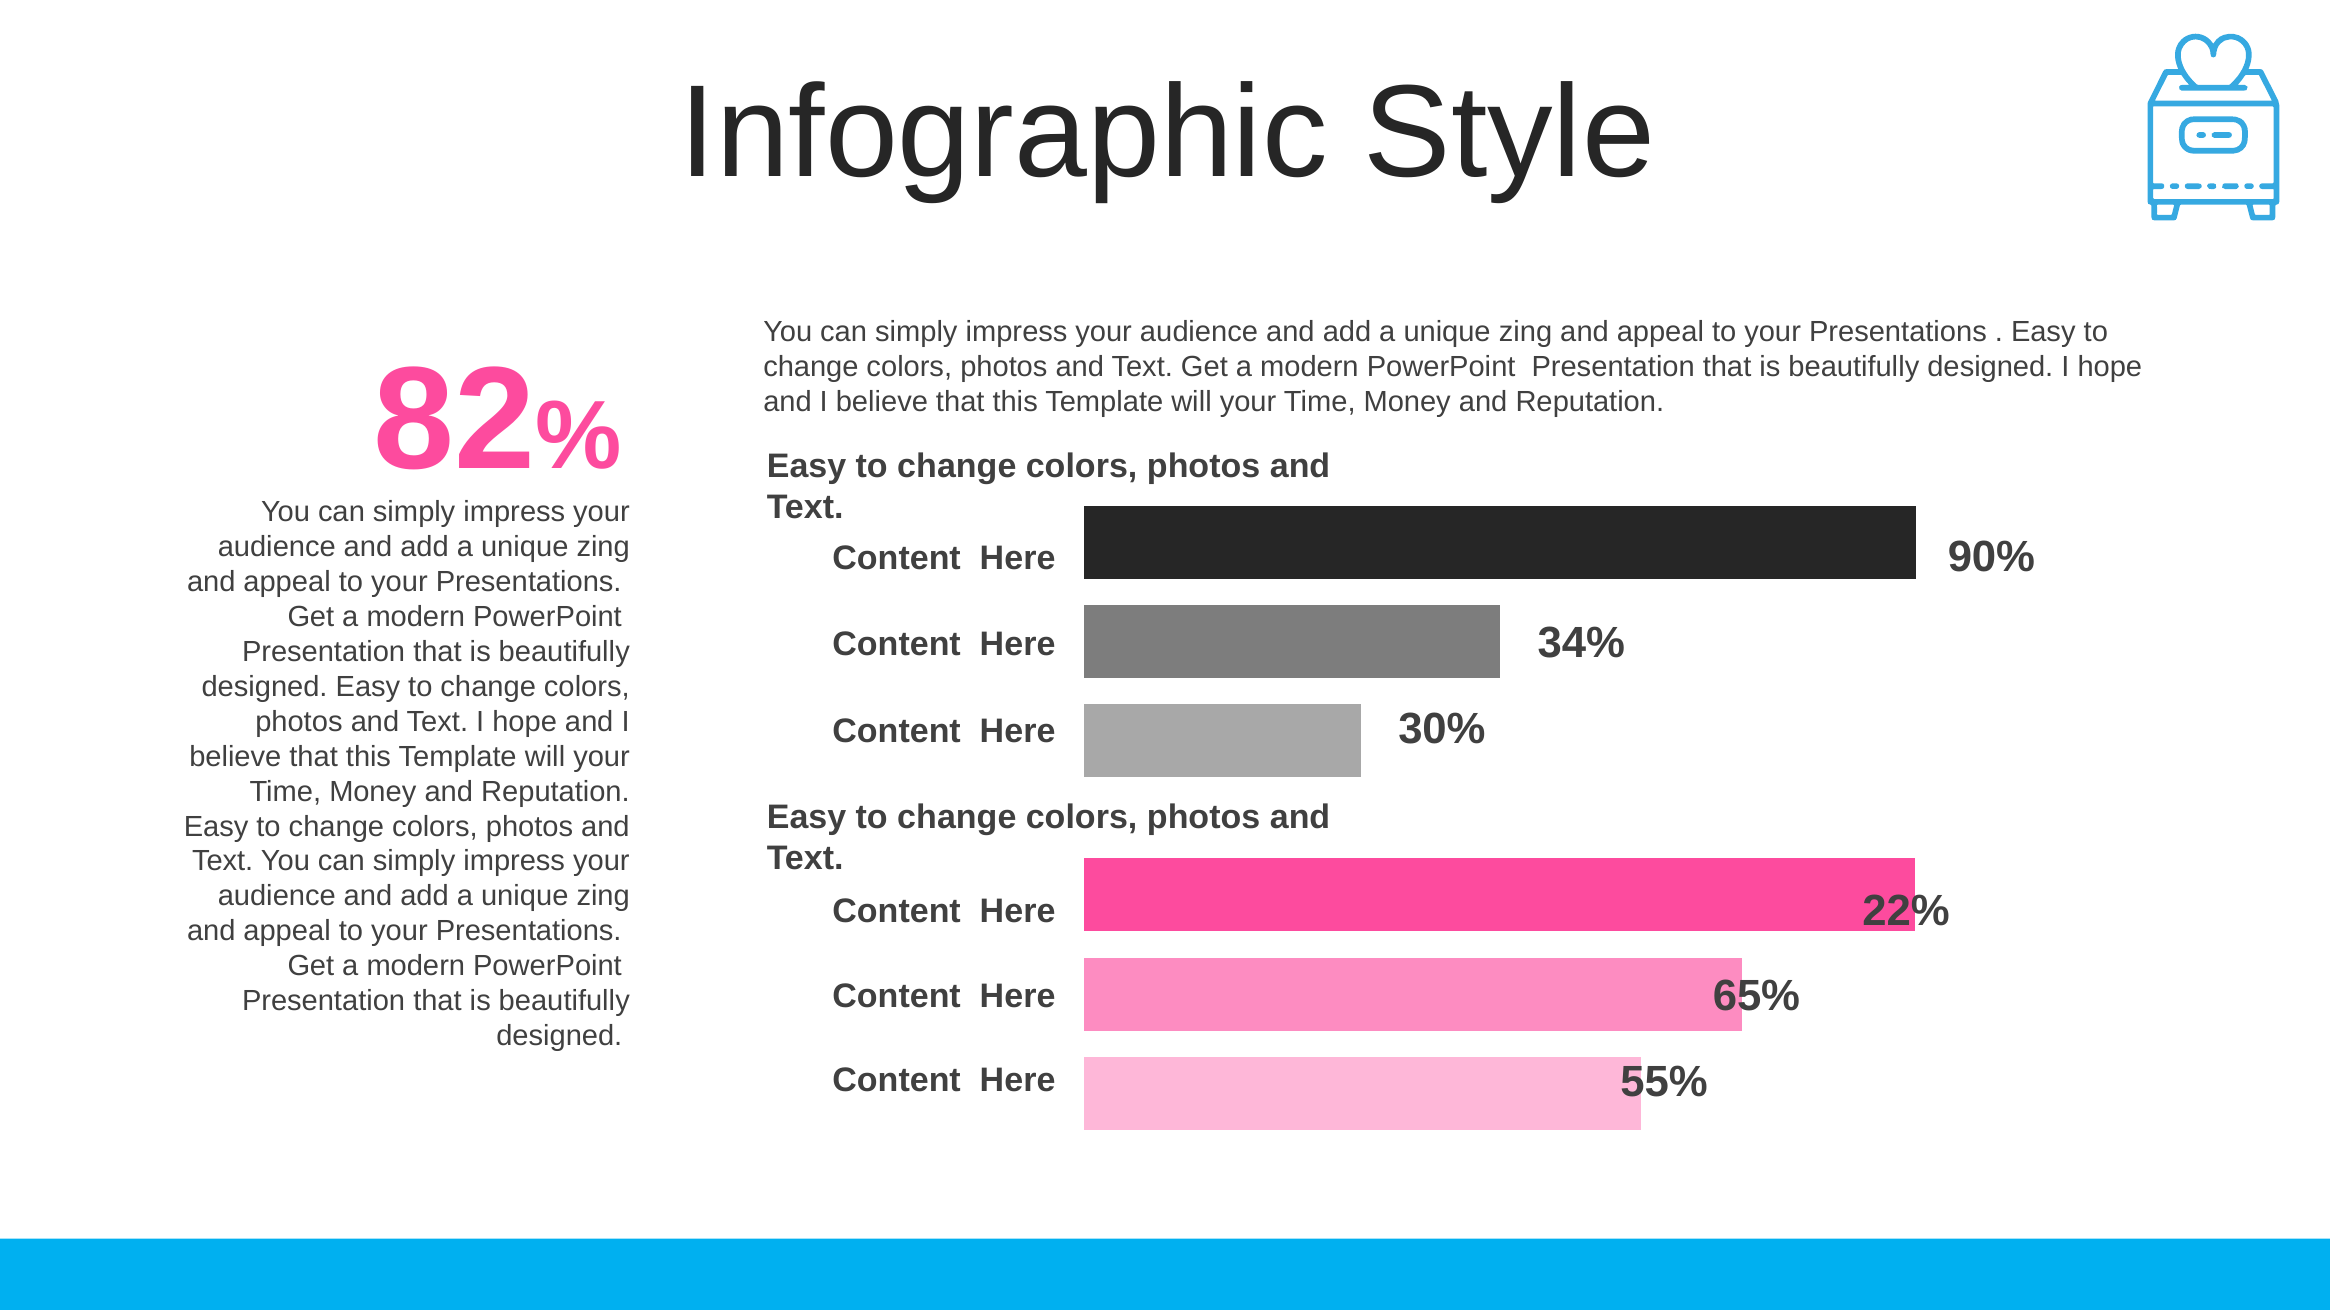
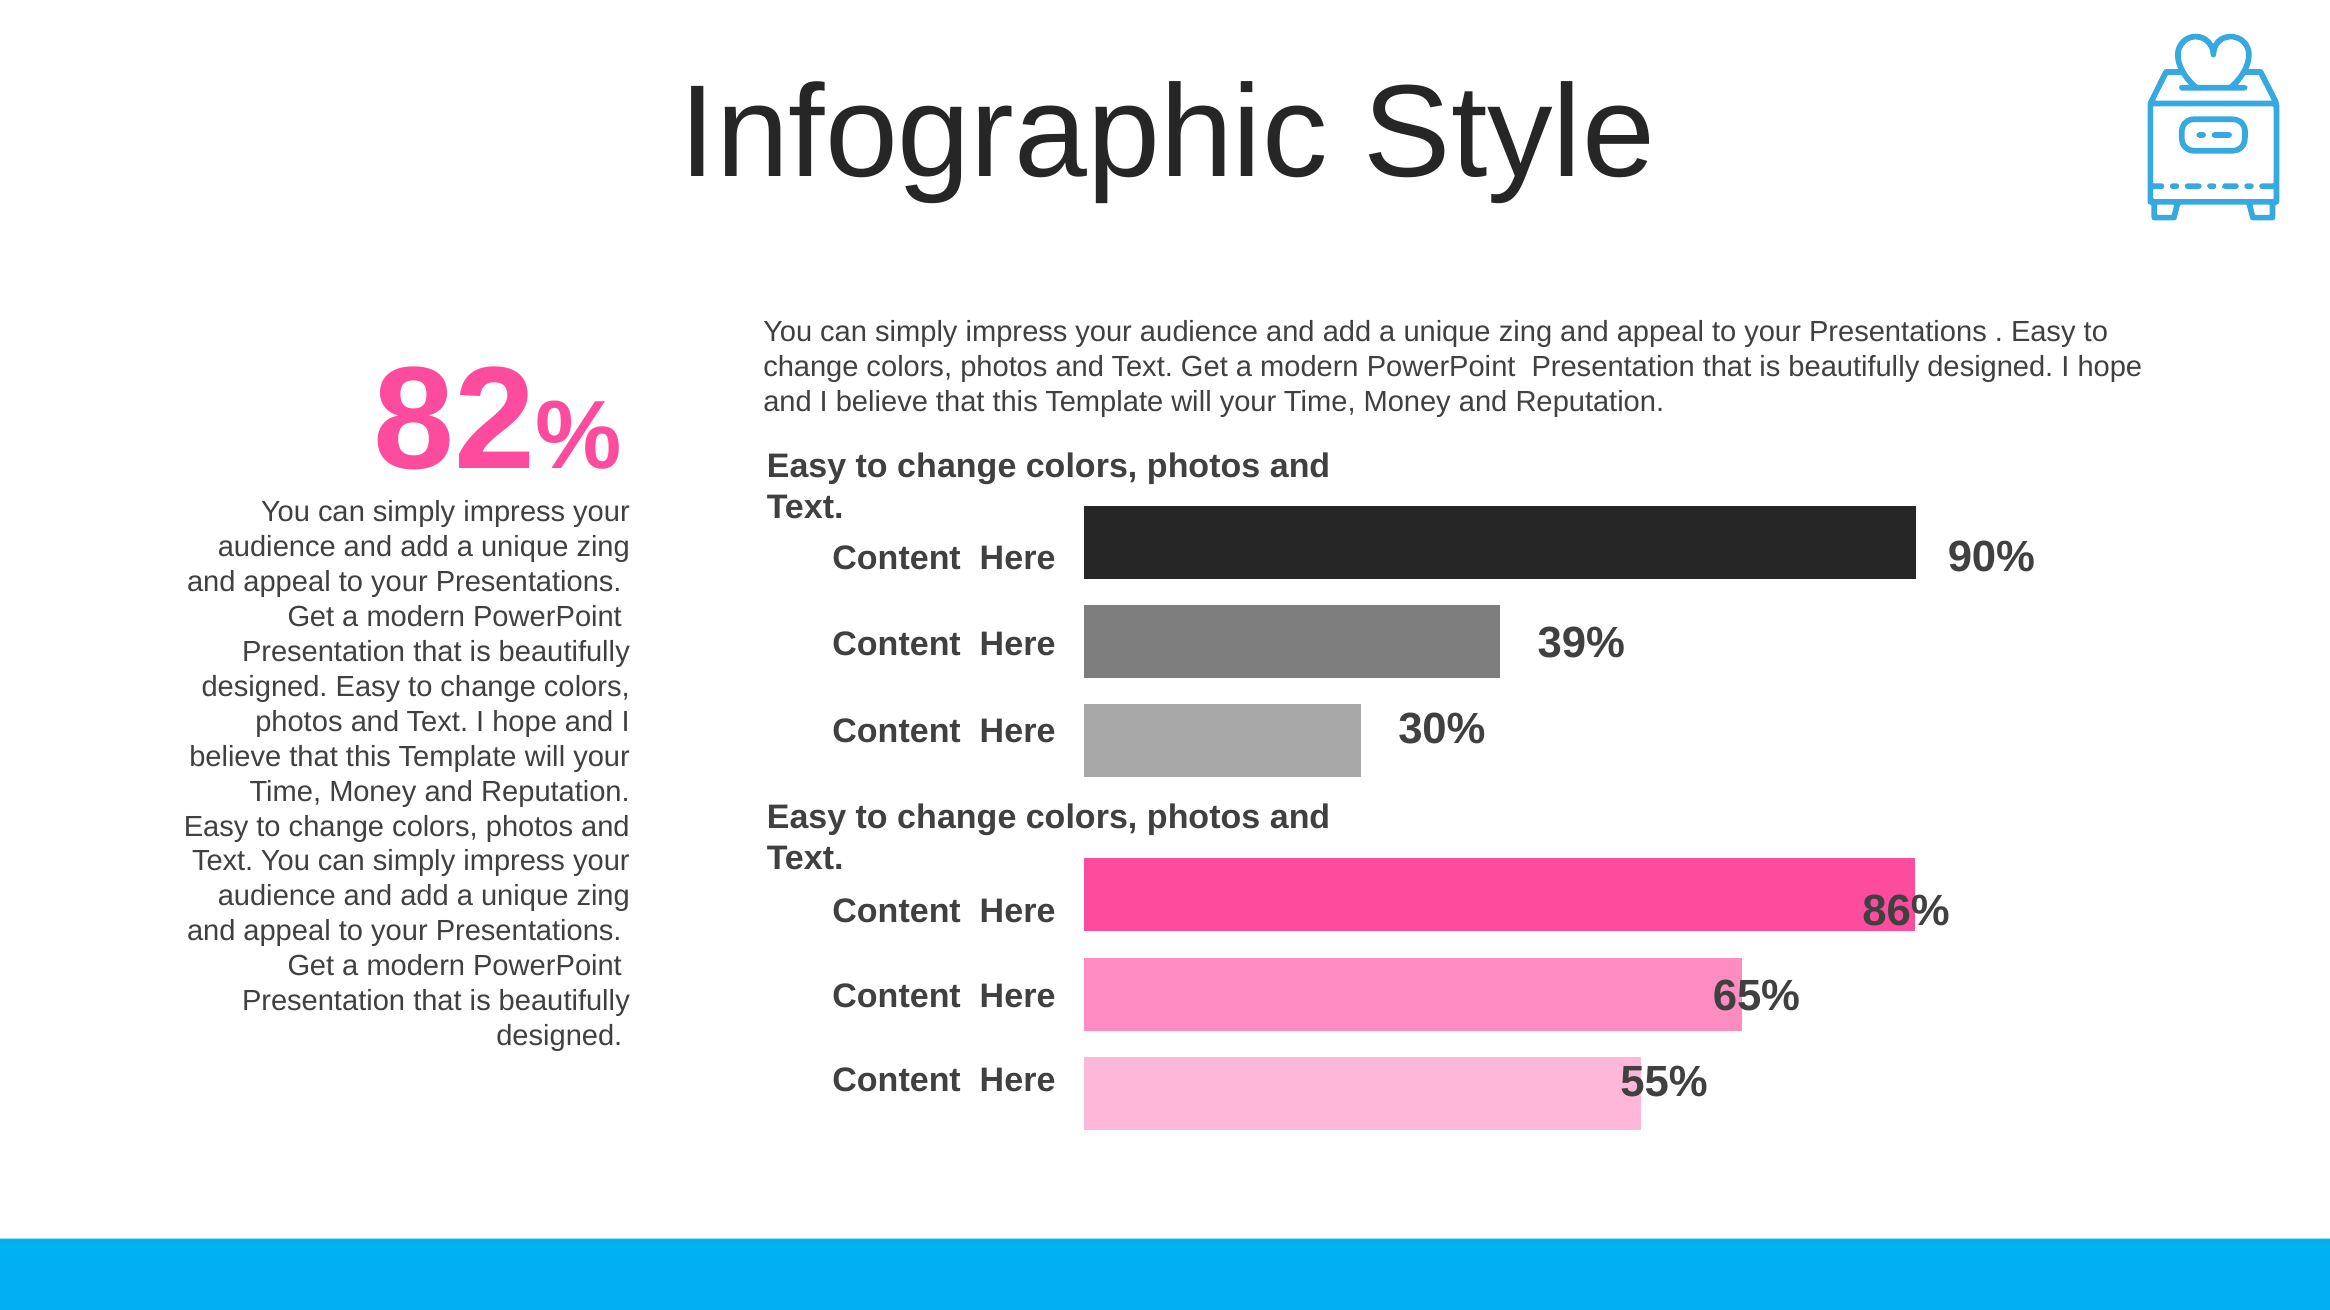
34%: 34% -> 39%
22%: 22% -> 86%
